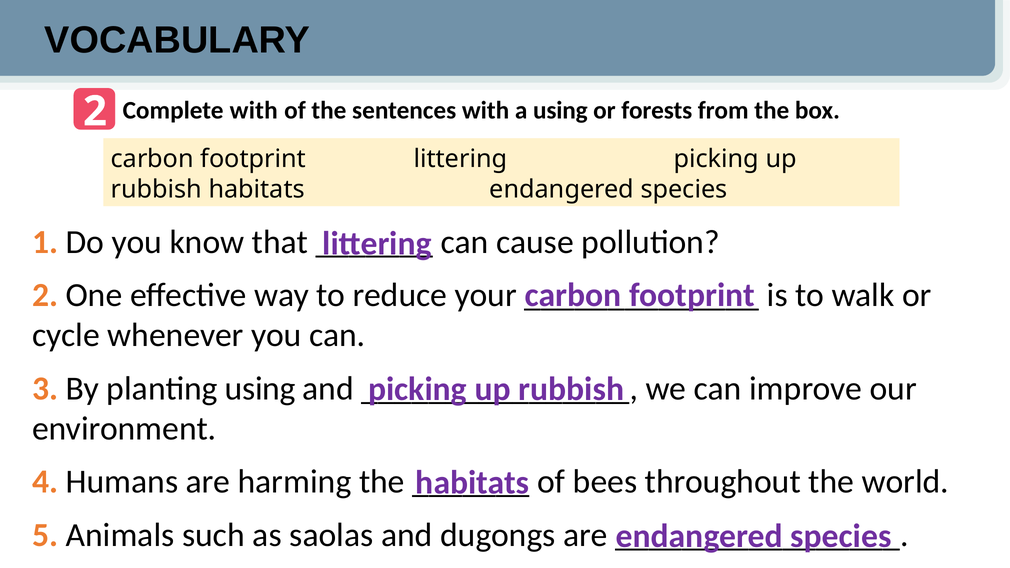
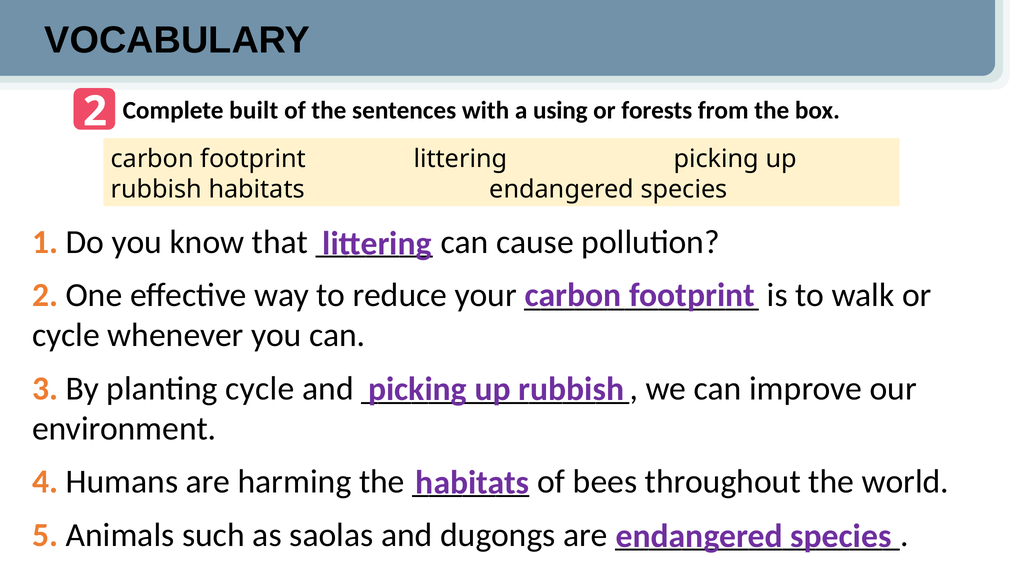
Complete with: with -> built
planting using: using -> cycle
